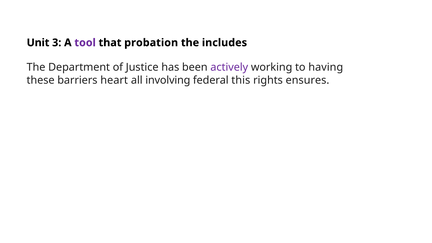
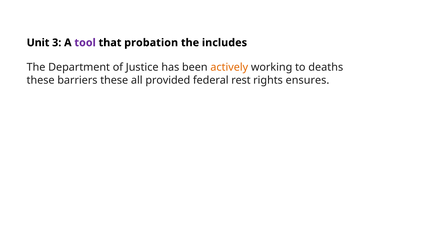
actively colour: purple -> orange
having: having -> deaths
barriers heart: heart -> these
involving: involving -> provided
this: this -> rest
